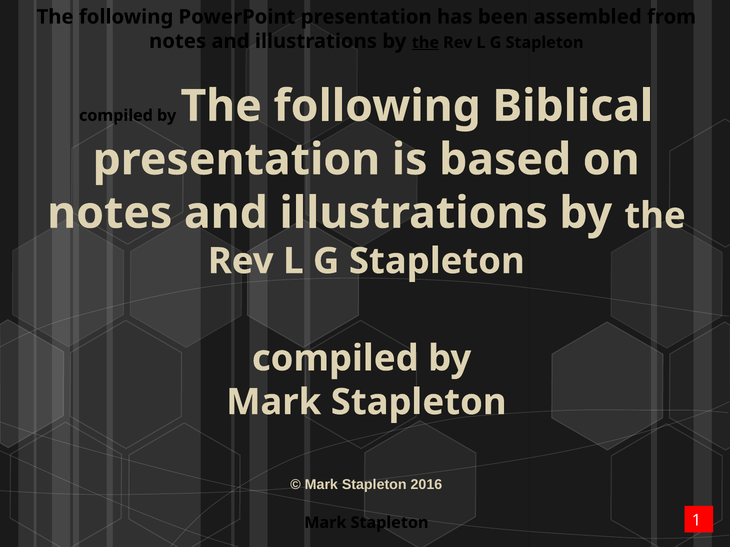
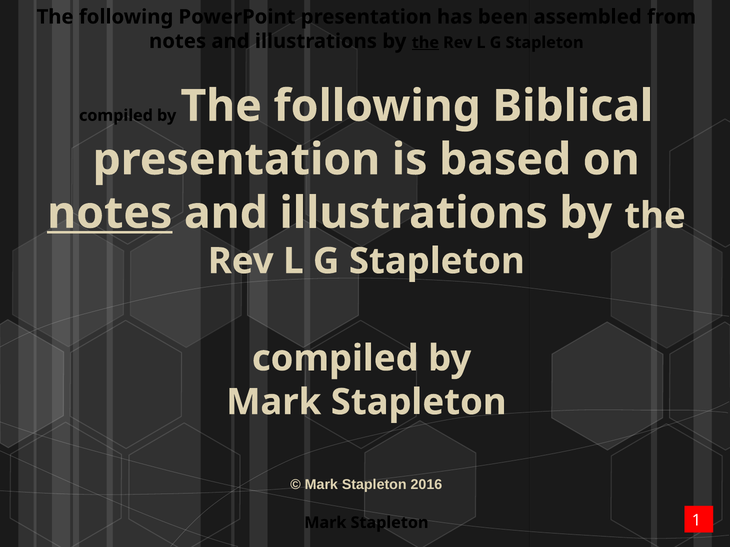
notes at (110, 213) underline: none -> present
